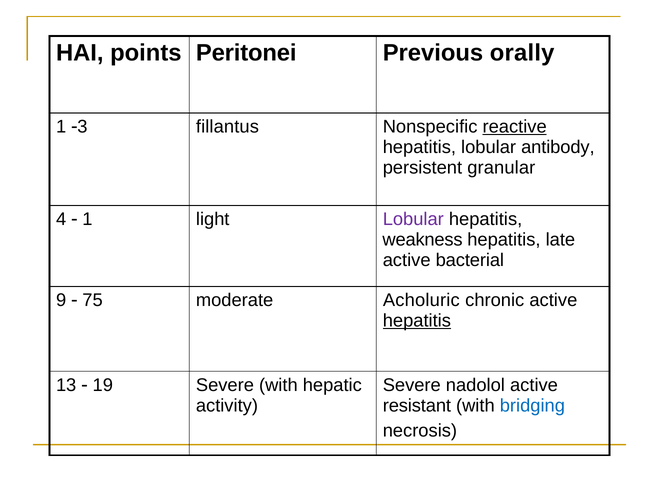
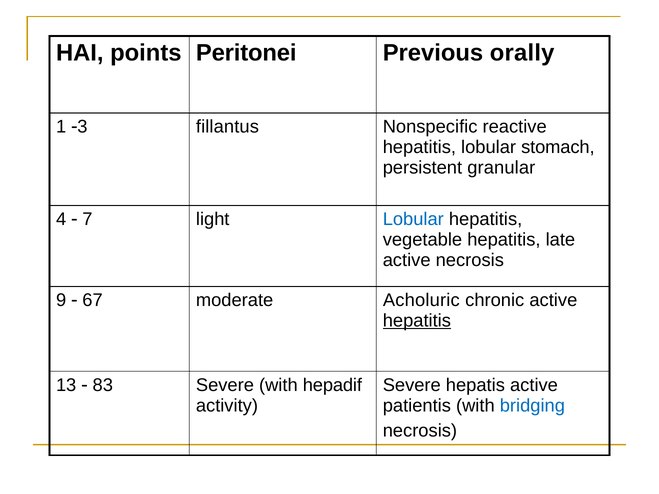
reactive underline: present -> none
antibody: antibody -> stomach
1 at (87, 219): 1 -> 7
Lobular at (413, 219) colour: purple -> blue
weakness: weakness -> vegetable
active bacterial: bacterial -> necrosis
75: 75 -> 67
19: 19 -> 83
hepatic: hepatic -> hepadif
nadolol: nadolol -> hepatis
resistant: resistant -> patientis
